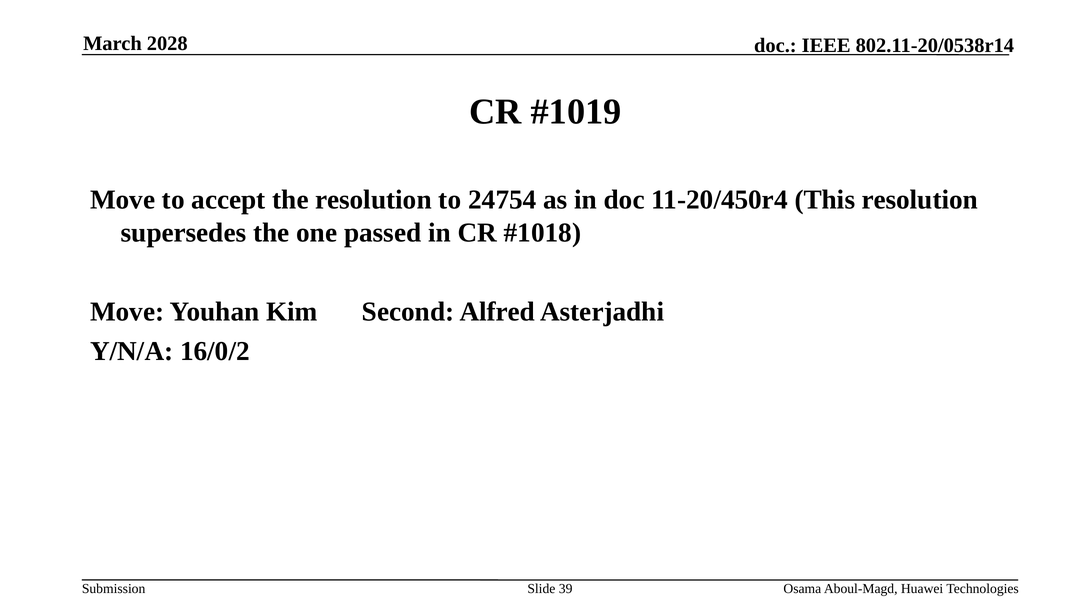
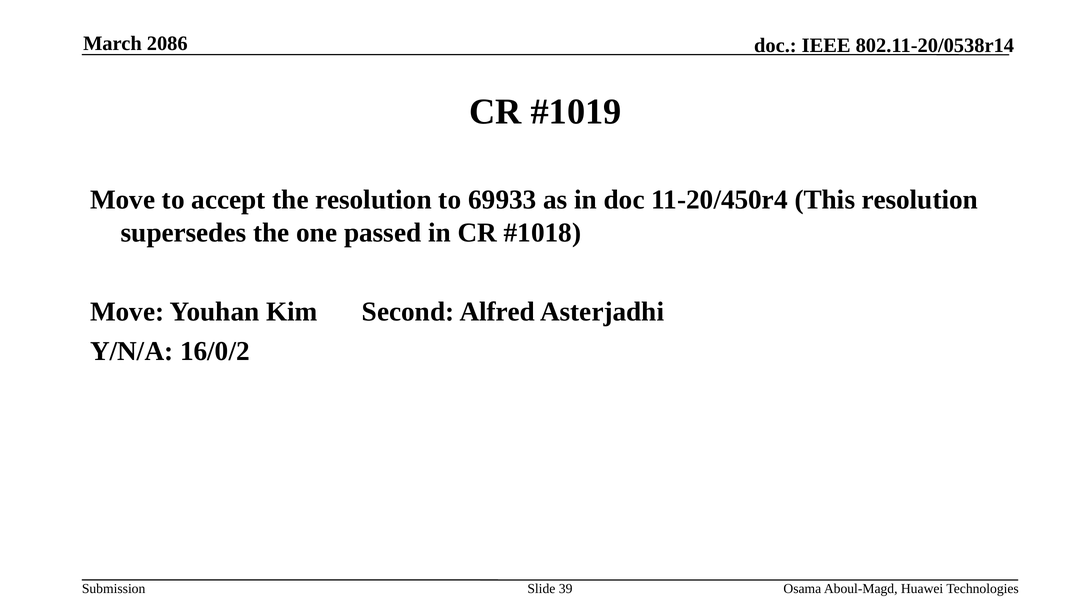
2028: 2028 -> 2086
24754: 24754 -> 69933
